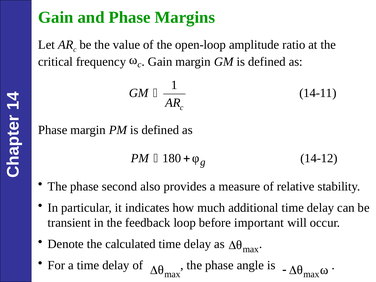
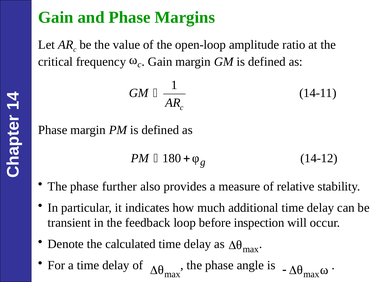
second: second -> further
important: important -> inspection
